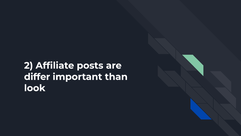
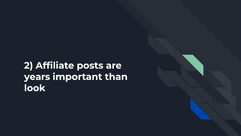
differ: differ -> years
